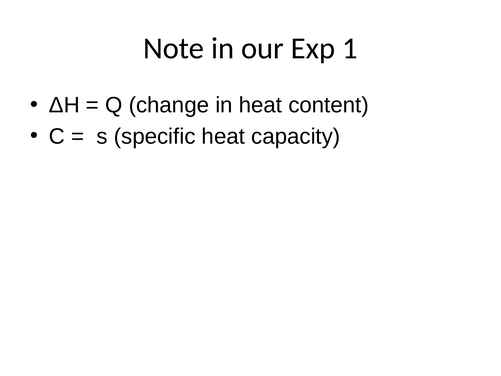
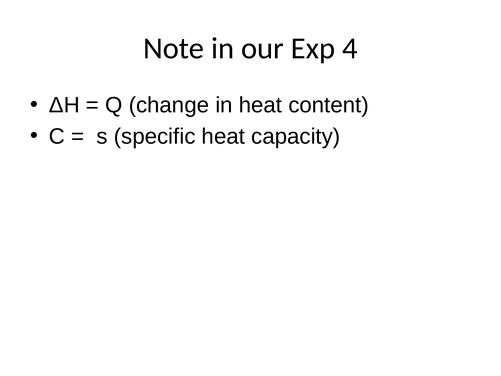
1: 1 -> 4
